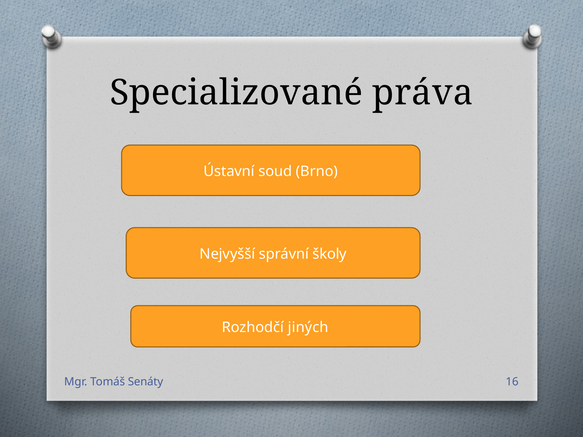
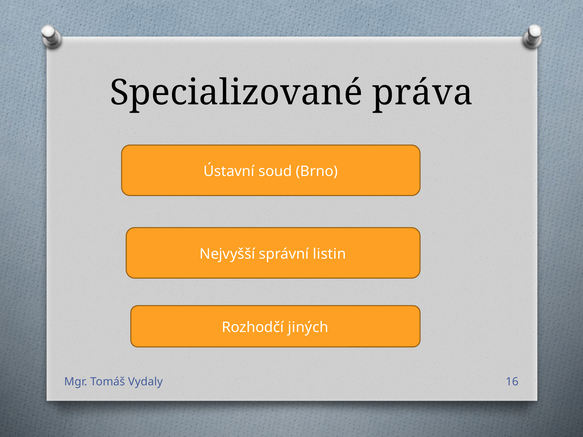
školy: školy -> listin
Senáty: Senáty -> Vydaly
